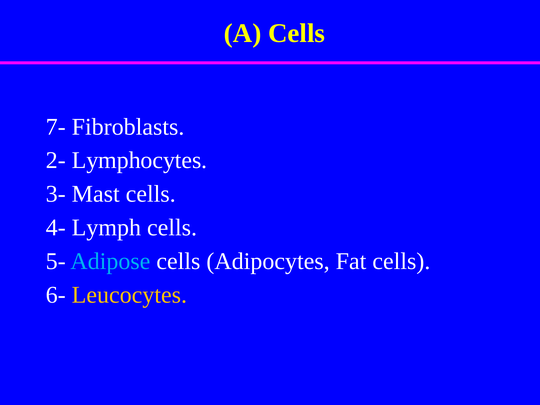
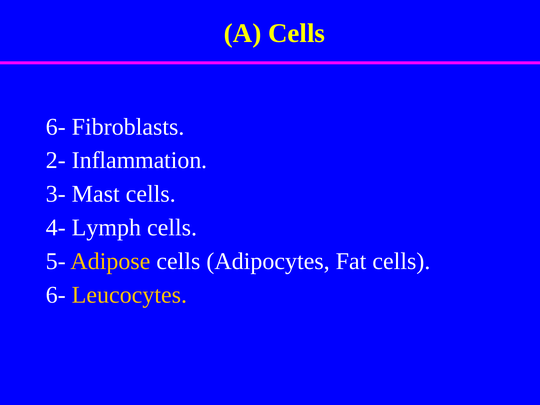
7- at (56, 127): 7- -> 6-
Lymphocytes: Lymphocytes -> Inflammation
Adipose colour: light blue -> yellow
